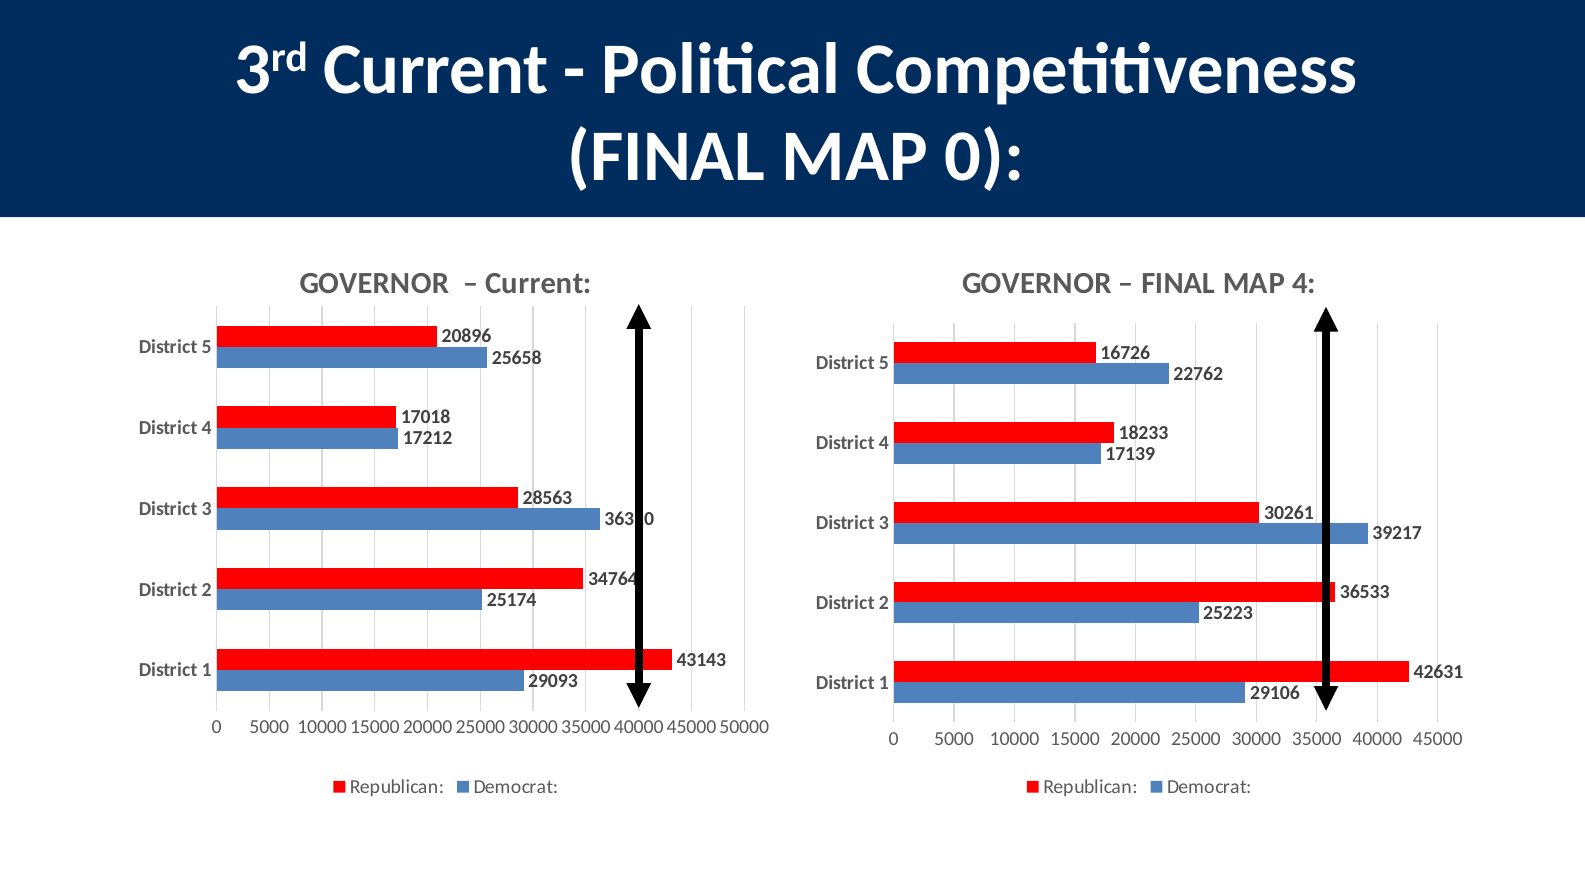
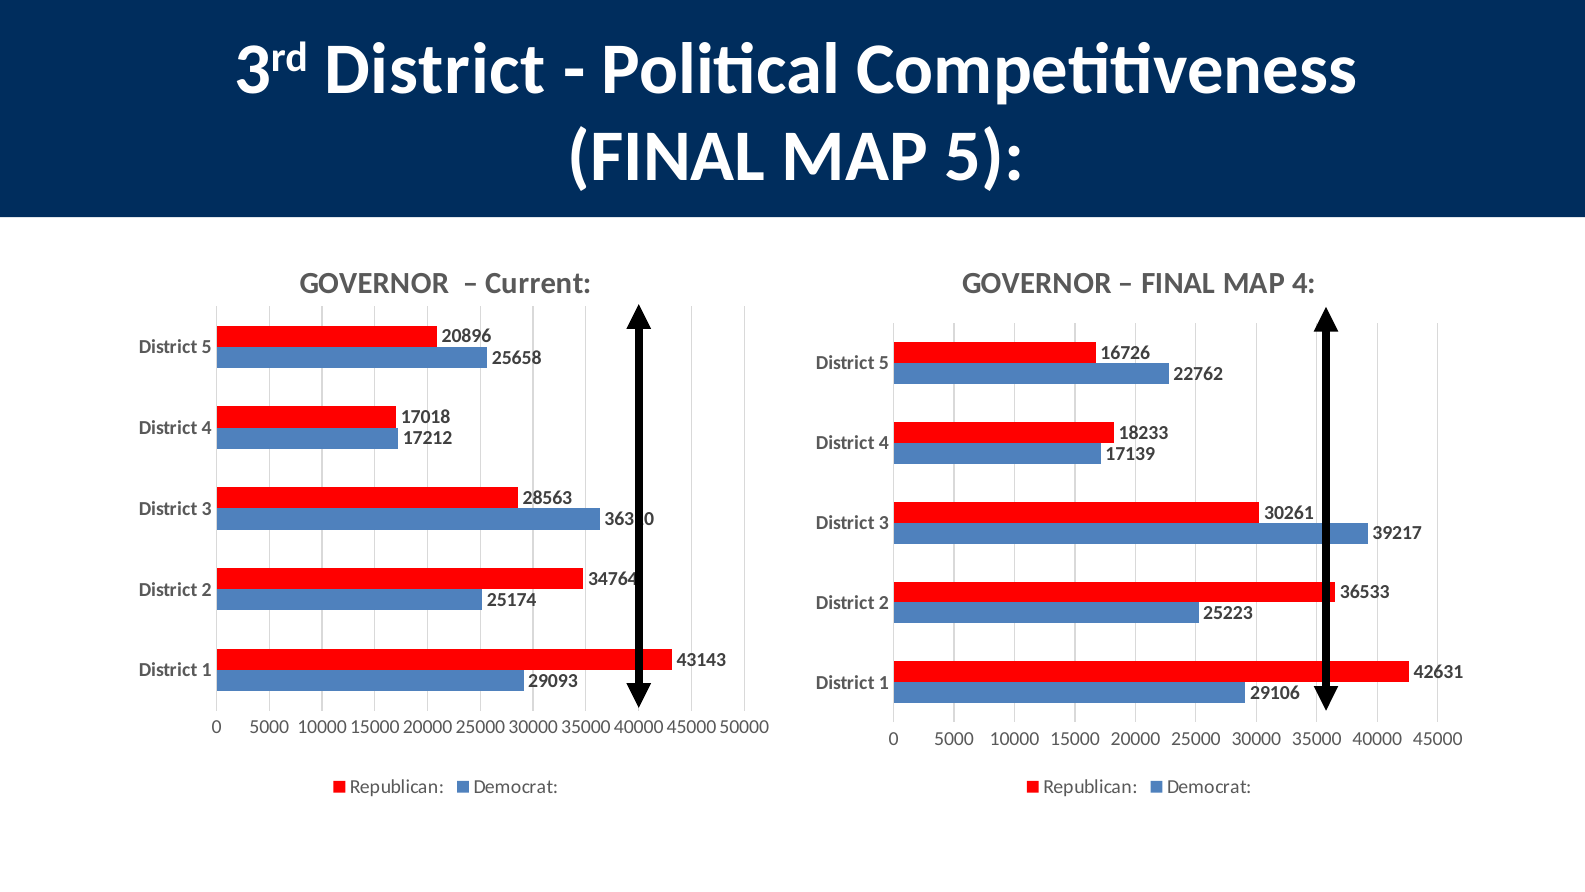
3rd Current: Current -> District
MAP 0: 0 -> 5
